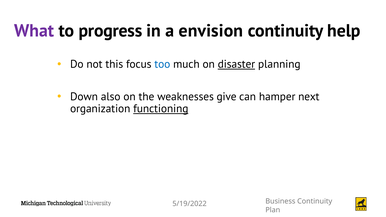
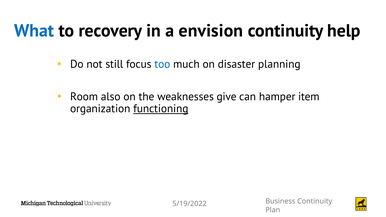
What colour: purple -> blue
progress: progress -> recovery
this: this -> still
disaster underline: present -> none
Down: Down -> Room
next: next -> item
